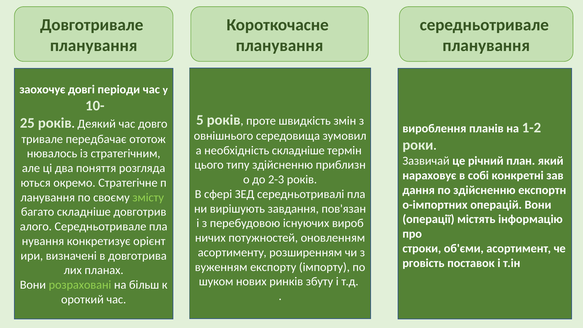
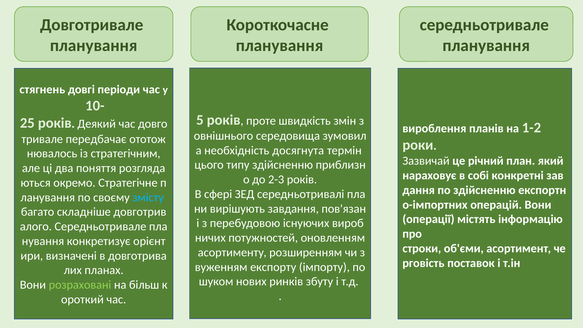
заохочує: заохочує -> стягнень
необхідність складніше: складніше -> досягнута
змісту colour: light green -> light blue
